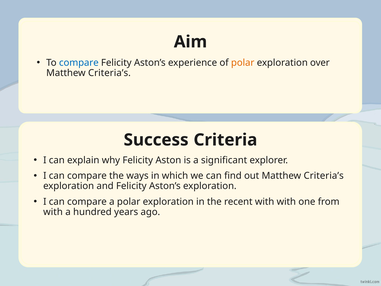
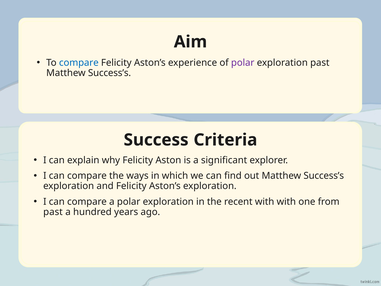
polar at (243, 63) colour: orange -> purple
exploration over: over -> past
Criteria’s at (109, 73): Criteria’s -> Success’s
out Matthew Criteria’s: Criteria’s -> Success’s
with at (53, 212): with -> past
